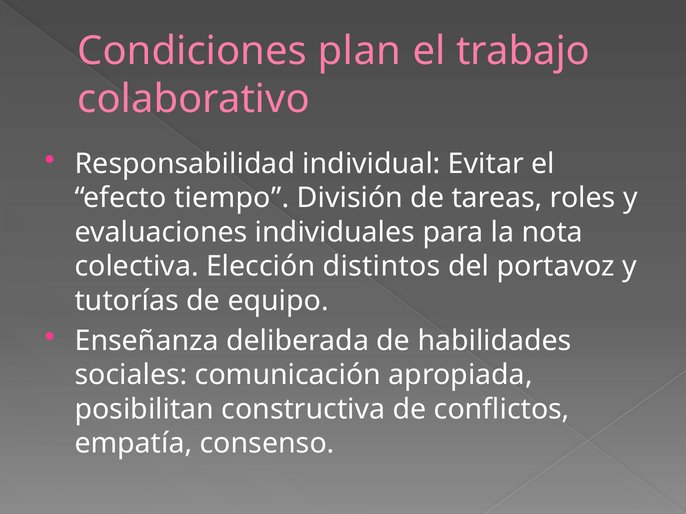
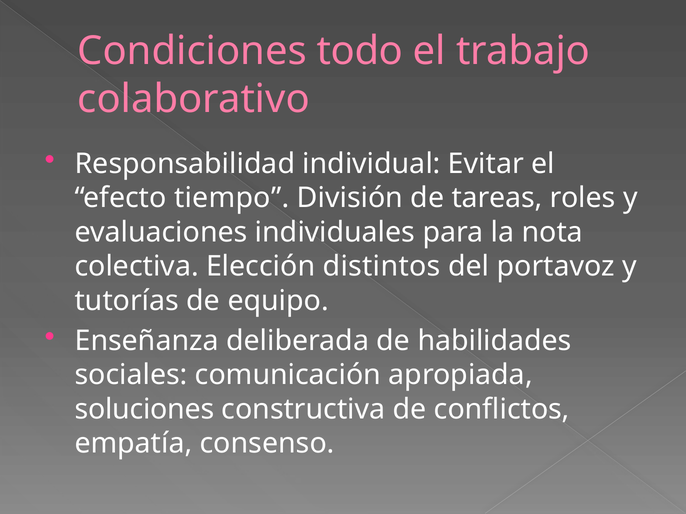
plan: plan -> todo
posibilitan: posibilitan -> soluciones
